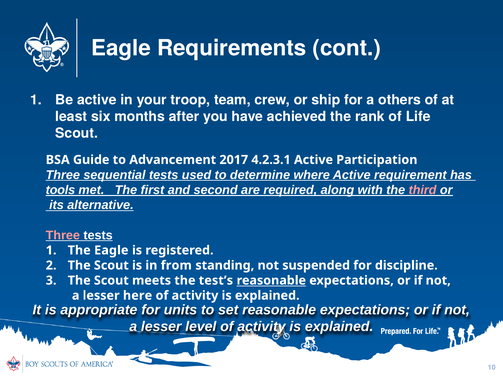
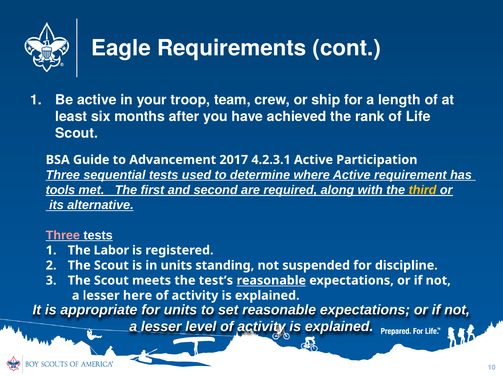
others: others -> length
third colour: pink -> yellow
The Eagle: Eagle -> Labor
in from: from -> units
